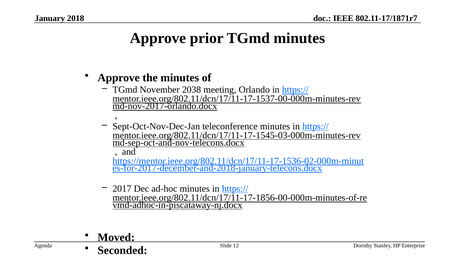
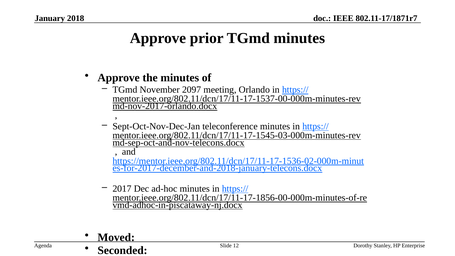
2038: 2038 -> 2097
